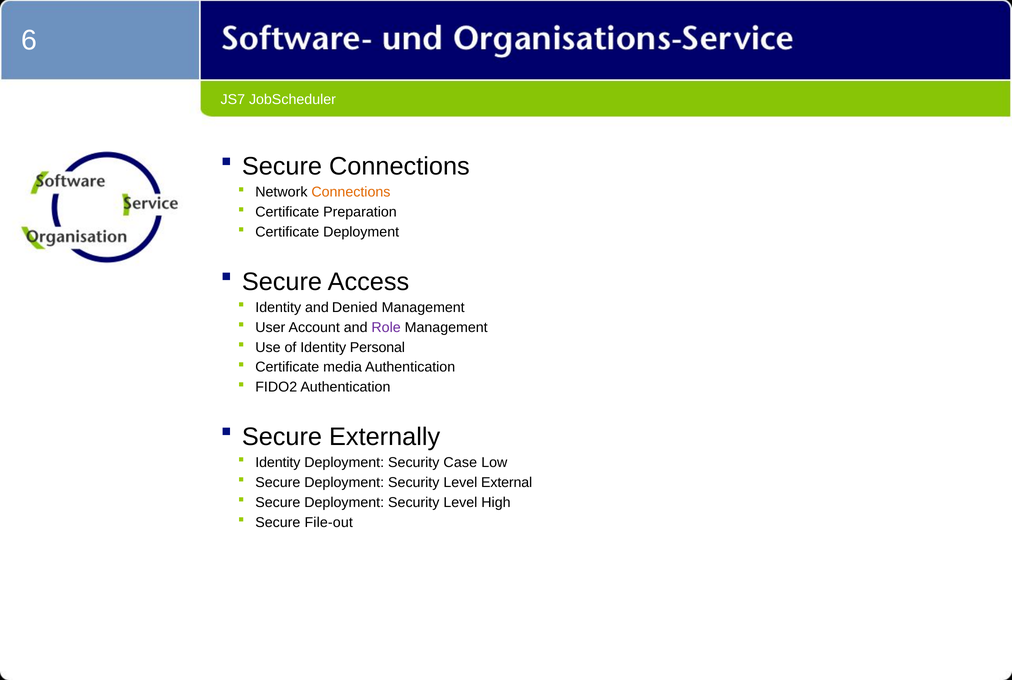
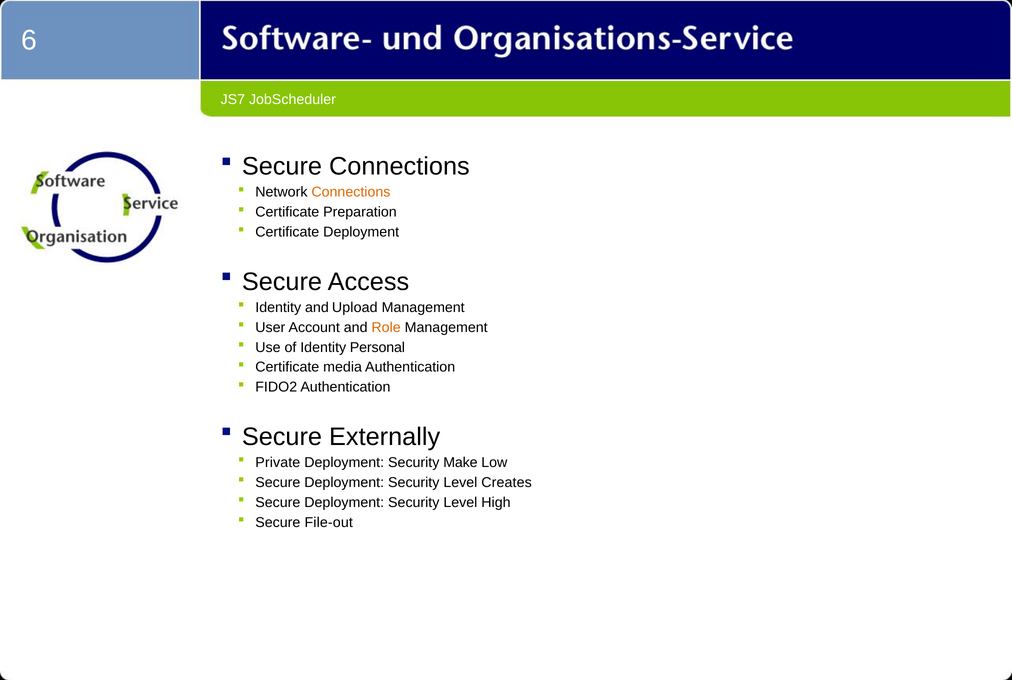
Denied: Denied -> Upload
Role colour: purple -> orange
Identity at (278, 462): Identity -> Private
Case: Case -> Make
External: External -> Creates
